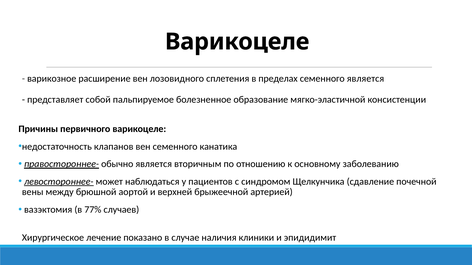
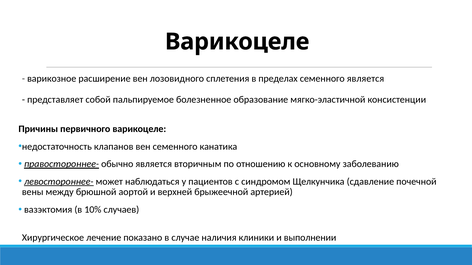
77%: 77% -> 10%
эпидидимит: эпидидимит -> выполнении
